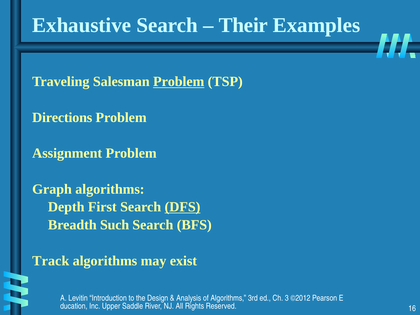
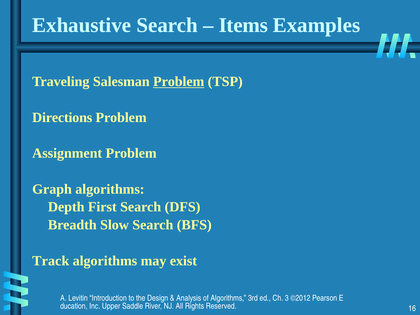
Their: Their -> Items
DFS underline: present -> none
Such: Such -> Slow
